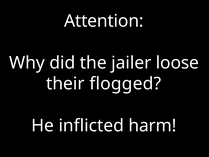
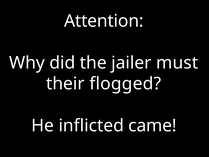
loose: loose -> must
harm: harm -> came
